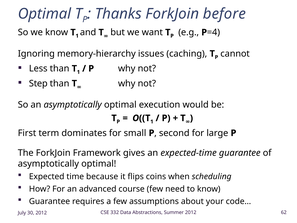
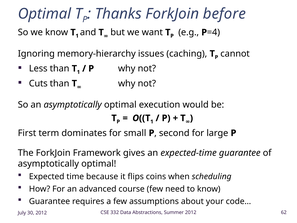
Step: Step -> Cuts
